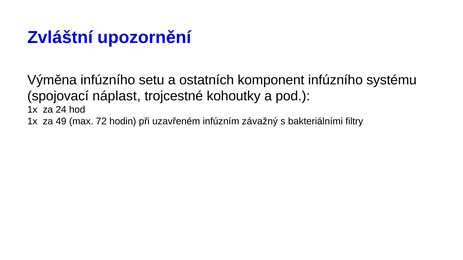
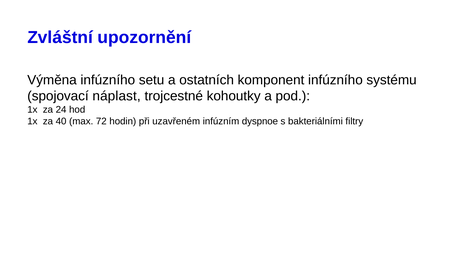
49: 49 -> 40
závažný: závažný -> dyspnoe
